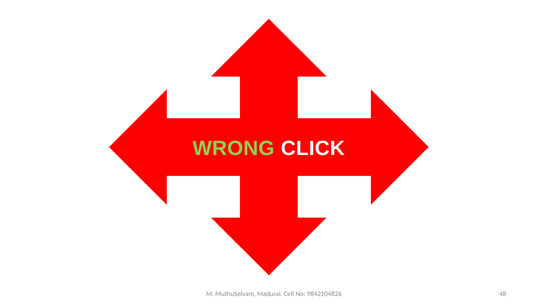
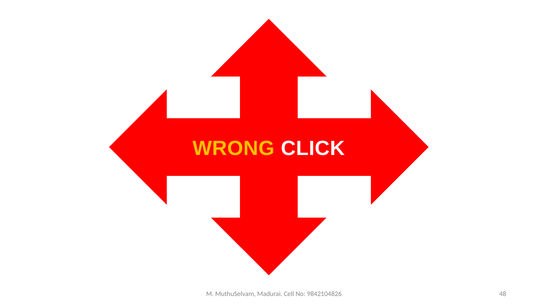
WRONG colour: light green -> yellow
